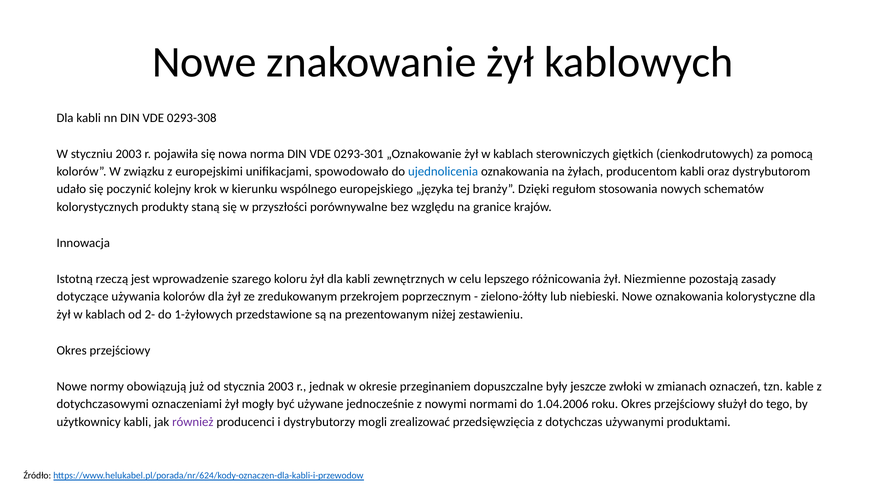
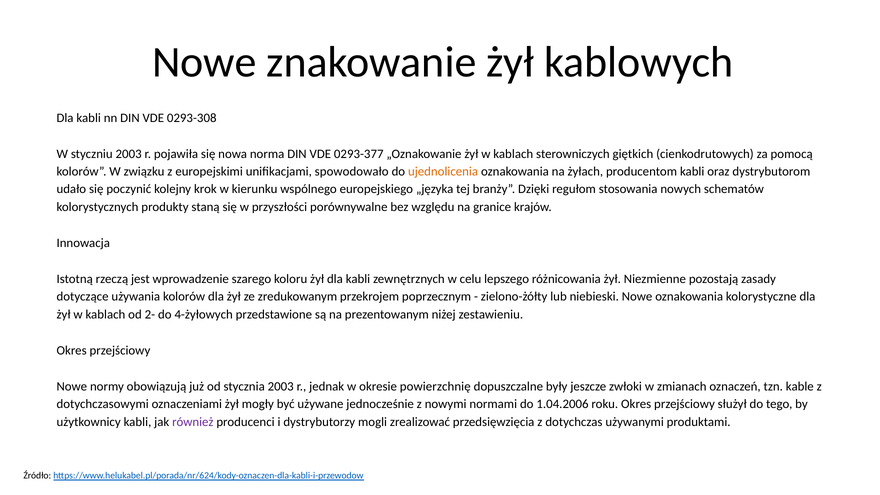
0293-301: 0293-301 -> 0293-377
ujednolicenia colour: blue -> orange
1-żyłowych: 1-żyłowych -> 4-żyłowych
przeginaniem: przeginaniem -> powierzchnię
